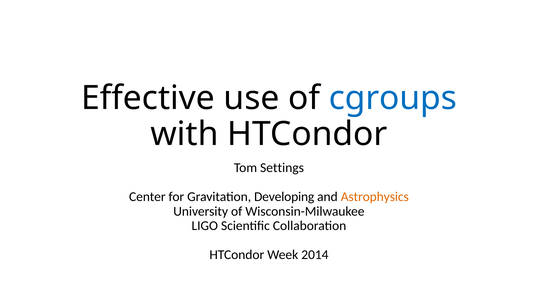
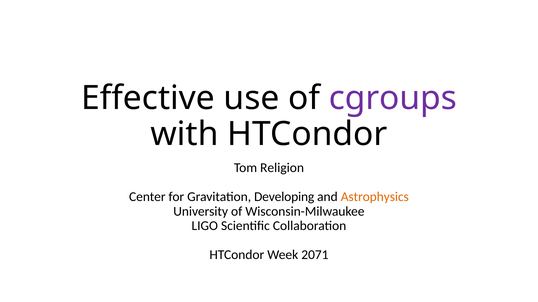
cgroups colour: blue -> purple
Settings: Settings -> Religion
2014: 2014 -> 2071
